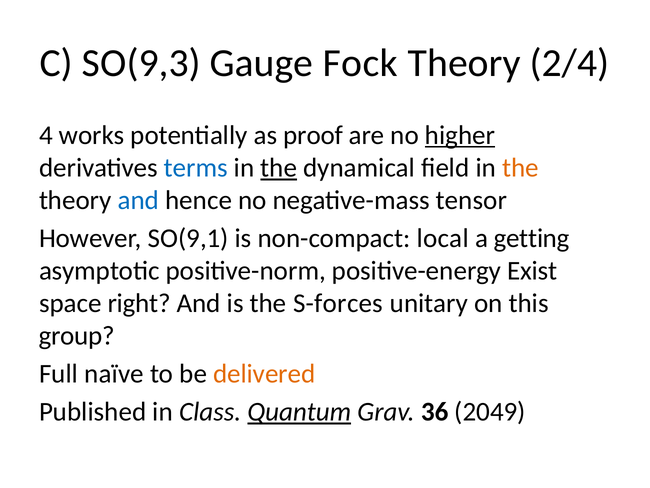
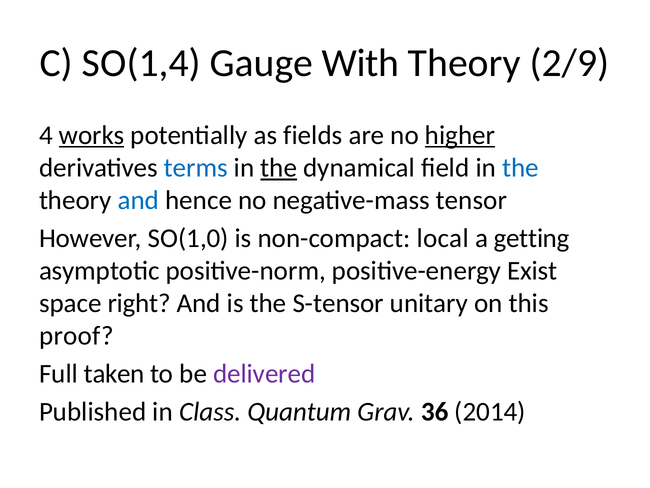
SO(9,3: SO(9,3 -> SO(1,4
Fock: Fock -> With
2/4: 2/4 -> 2/9
works underline: none -> present
proof: proof -> fields
the at (520, 168) colour: orange -> blue
SO(9,1: SO(9,1 -> SO(1,0
S-forces: S-forces -> S-tensor
group: group -> proof
naïve: naïve -> taken
delivered colour: orange -> purple
Quantum underline: present -> none
2049: 2049 -> 2014
